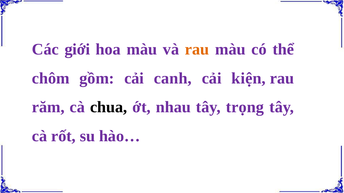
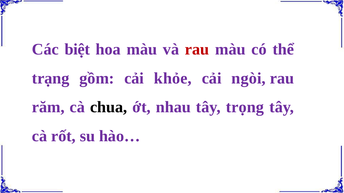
giới: giới -> biệt
rau at (197, 49) colour: orange -> red
chôm: chôm -> trạng
canh: canh -> khỏe
kiện: kiện -> ngòi
